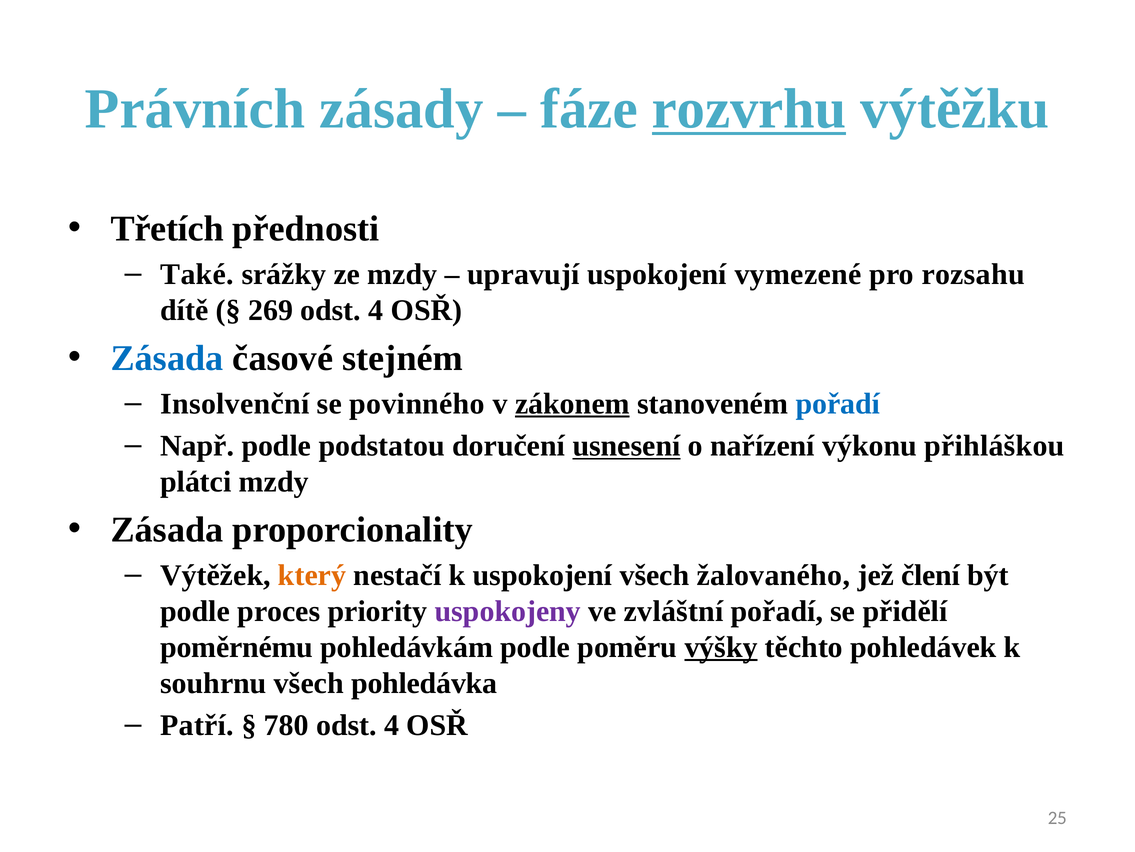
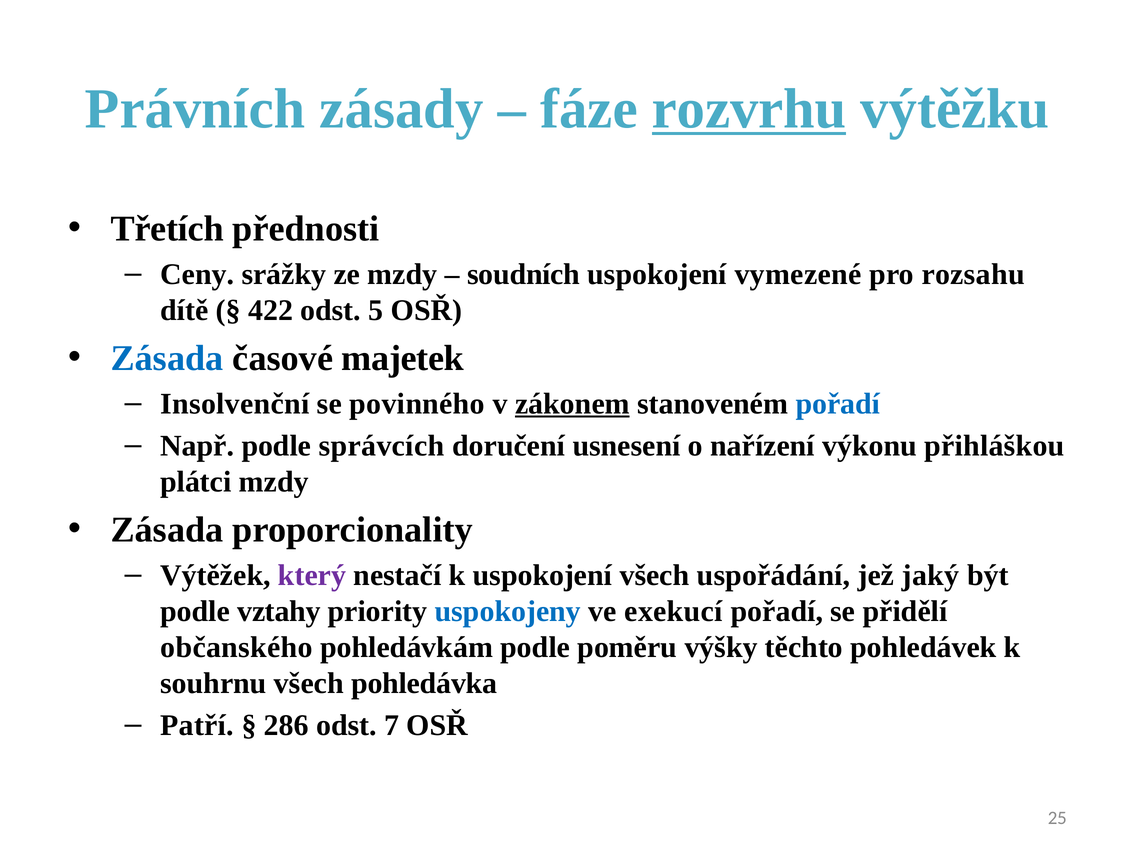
Také: Také -> Ceny
upravují: upravují -> soudních
269: 269 -> 422
4 at (376, 310): 4 -> 5
stejném: stejném -> majetek
podstatou: podstatou -> správcích
usnesení underline: present -> none
který colour: orange -> purple
žalovaného: žalovaného -> uspořádání
člení: člení -> jaký
proces: proces -> vztahy
uspokojeny colour: purple -> blue
zvláštní: zvláštní -> exekucí
poměrnému: poměrnému -> občanského
výšky underline: present -> none
780: 780 -> 286
4 at (392, 725): 4 -> 7
